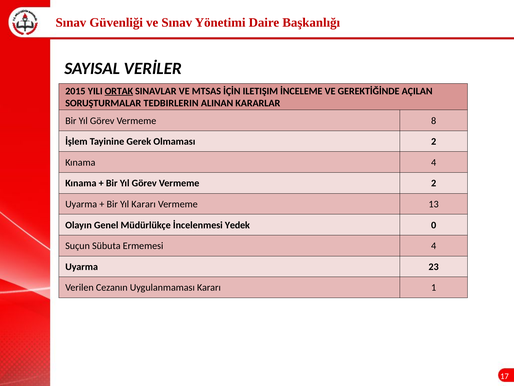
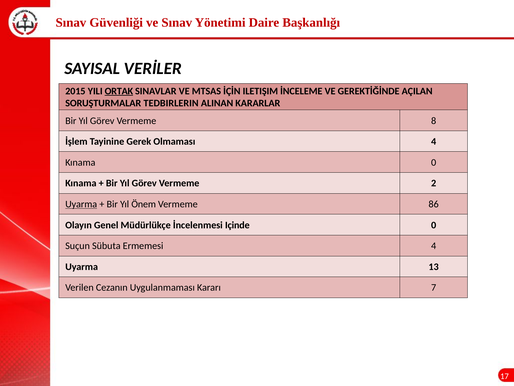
Olmaması 2: 2 -> 4
Kınama 4: 4 -> 0
Uyarma at (81, 204) underline: none -> present
Yıl Kararı: Kararı -> Önem
13: 13 -> 86
Yedek: Yedek -> Içinde
23: 23 -> 13
1: 1 -> 7
